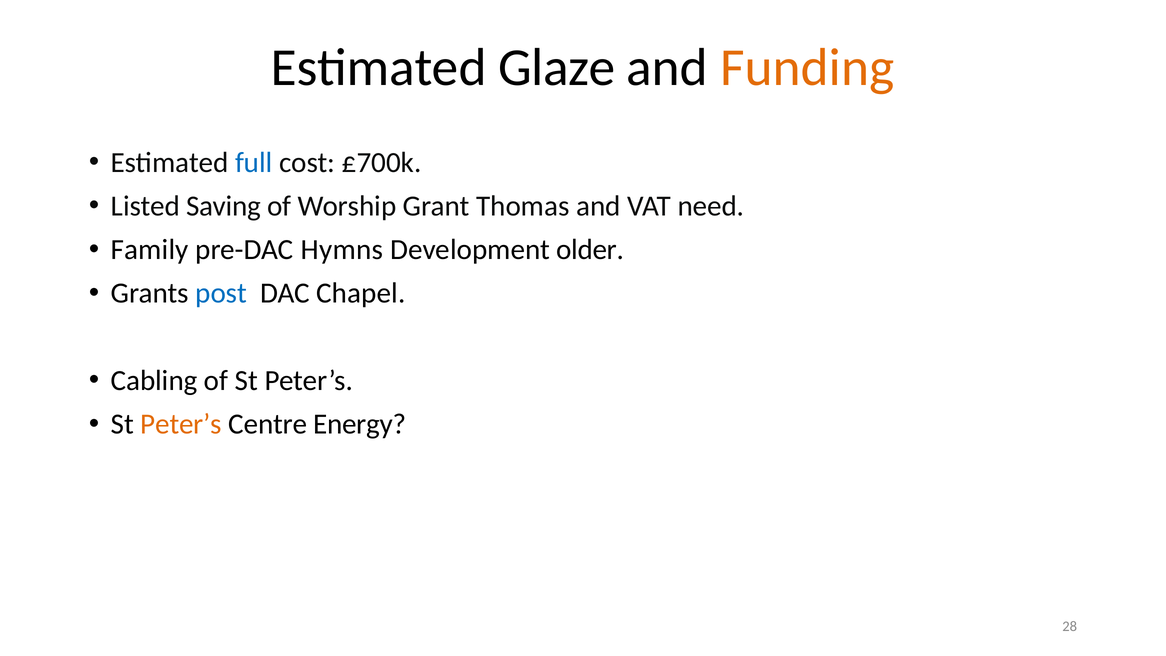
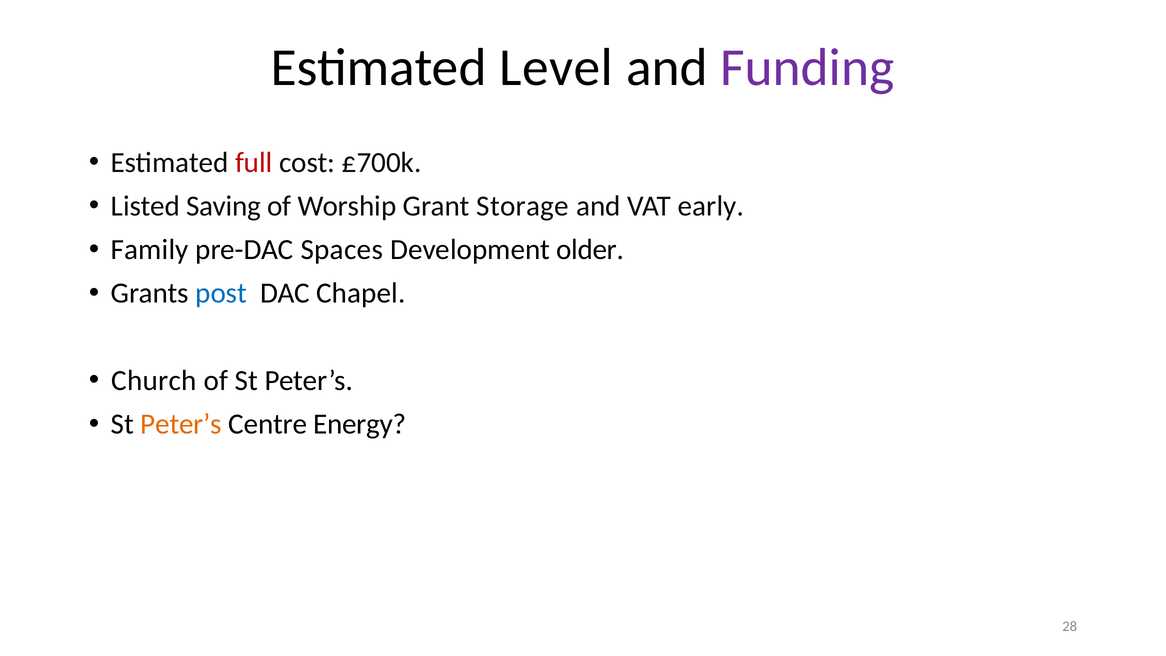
Glaze: Glaze -> Level
Funding colour: orange -> purple
full colour: blue -> red
Thomas: Thomas -> Storage
need: need -> early
Hymns: Hymns -> Spaces
Cabling: Cabling -> Church
